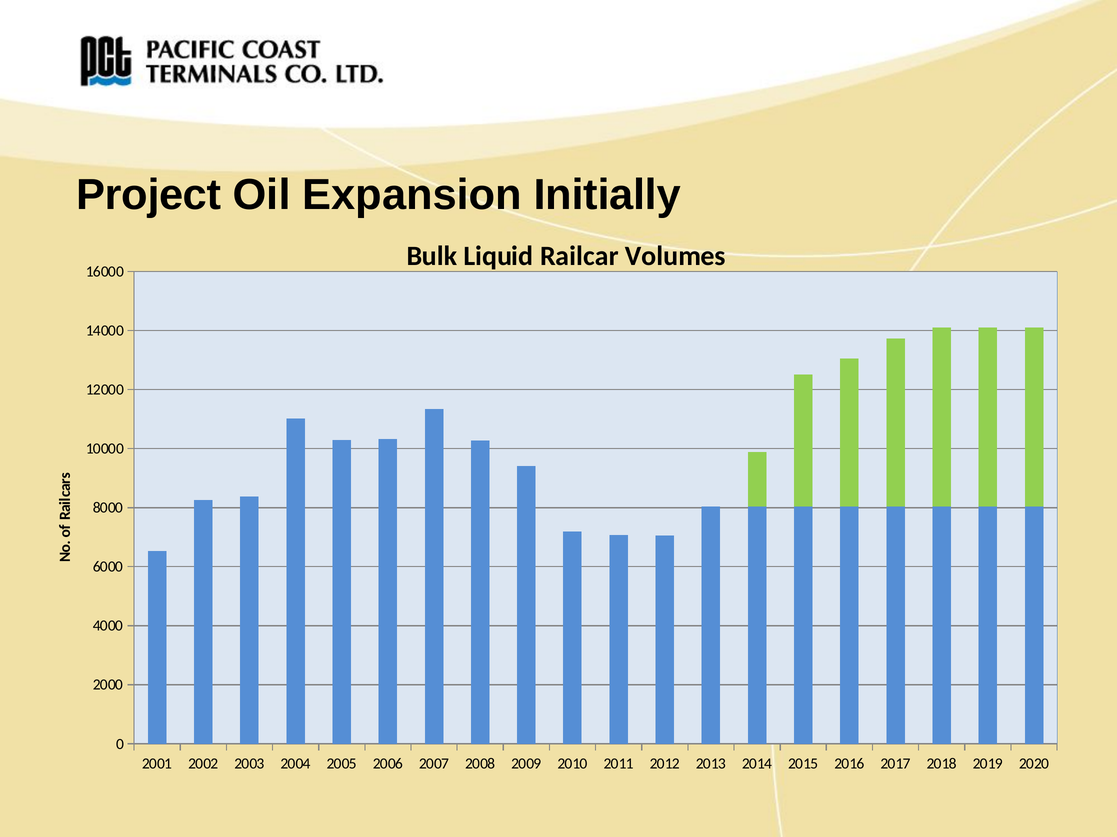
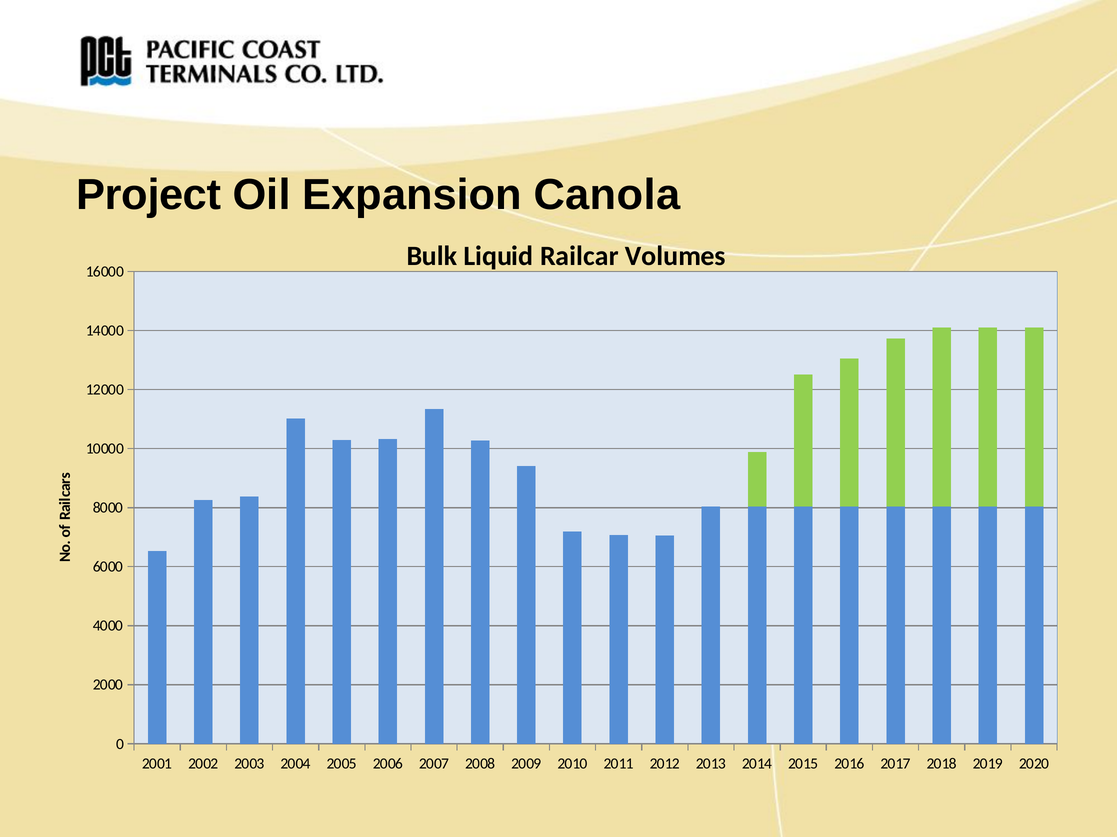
Initially: Initially -> Canola
